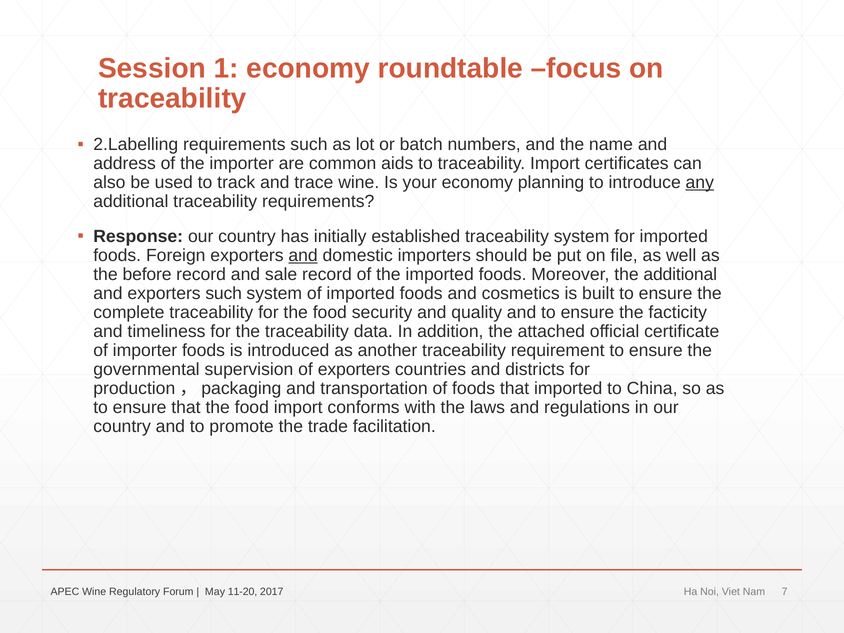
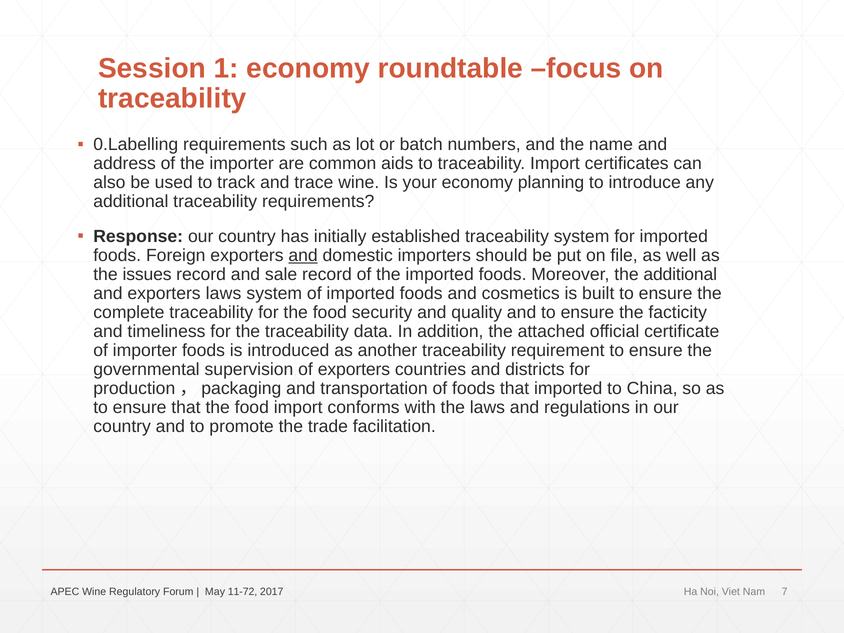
2.Labelling: 2.Labelling -> 0.Labelling
any underline: present -> none
before: before -> issues
exporters such: such -> laws
11-20: 11-20 -> 11-72
